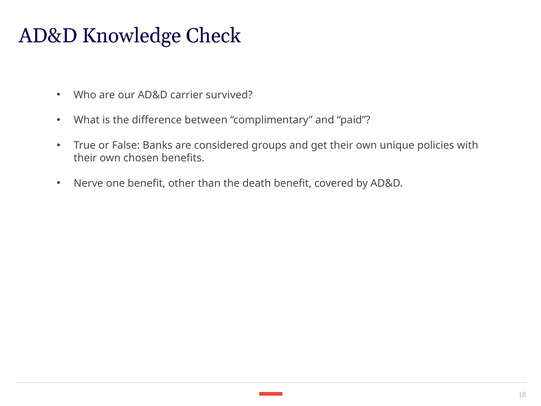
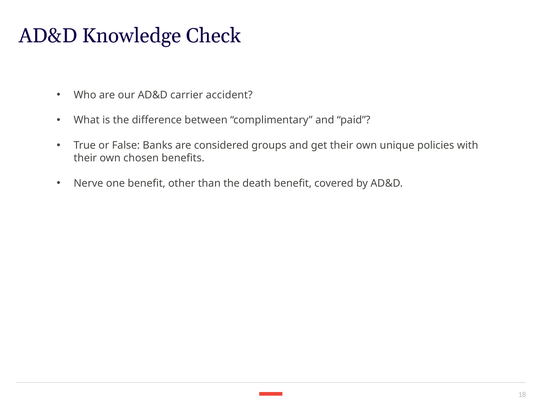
survived: survived -> accident
